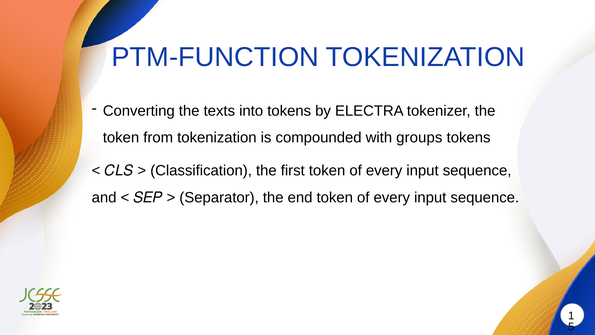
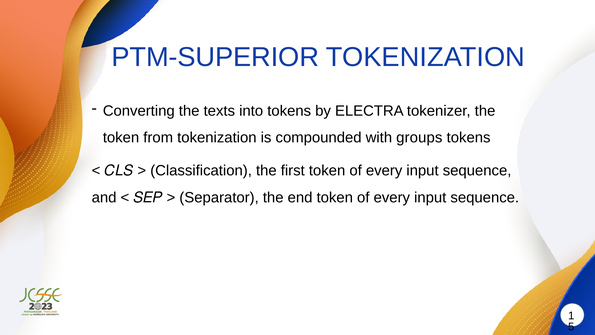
PTM-FUNCTION: PTM-FUNCTION -> PTM-SUPERIOR
